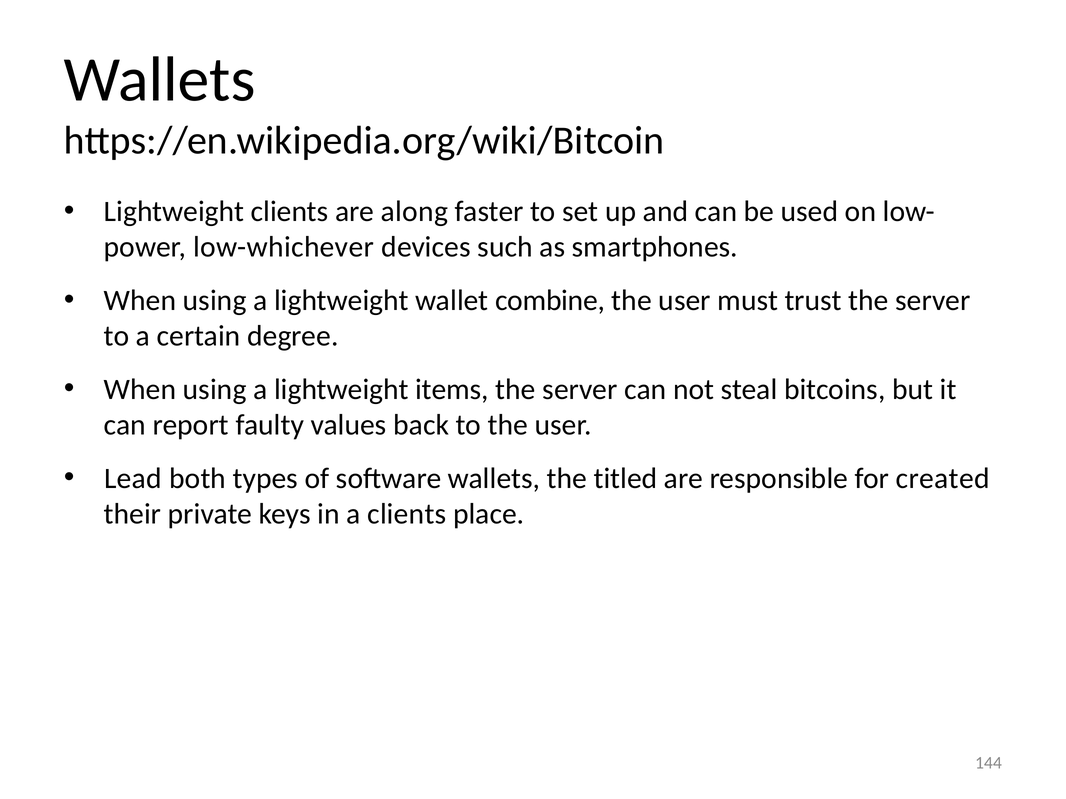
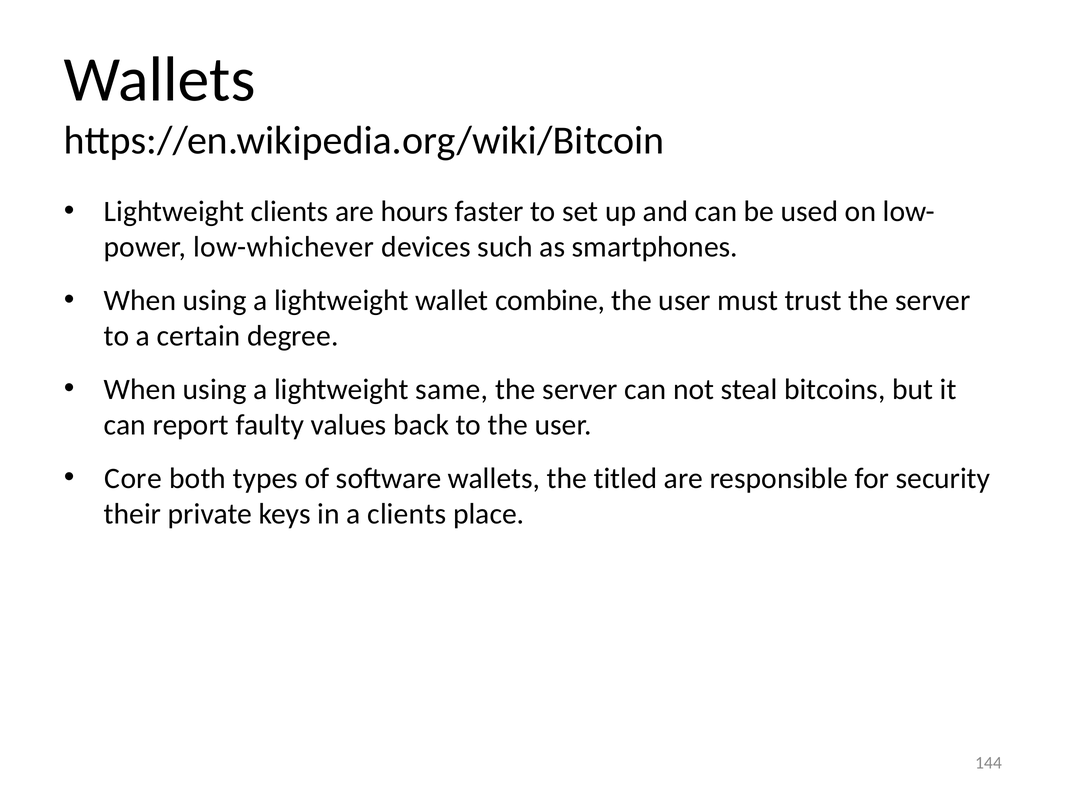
along: along -> hours
items: items -> same
Lead: Lead -> Core
created: created -> security
